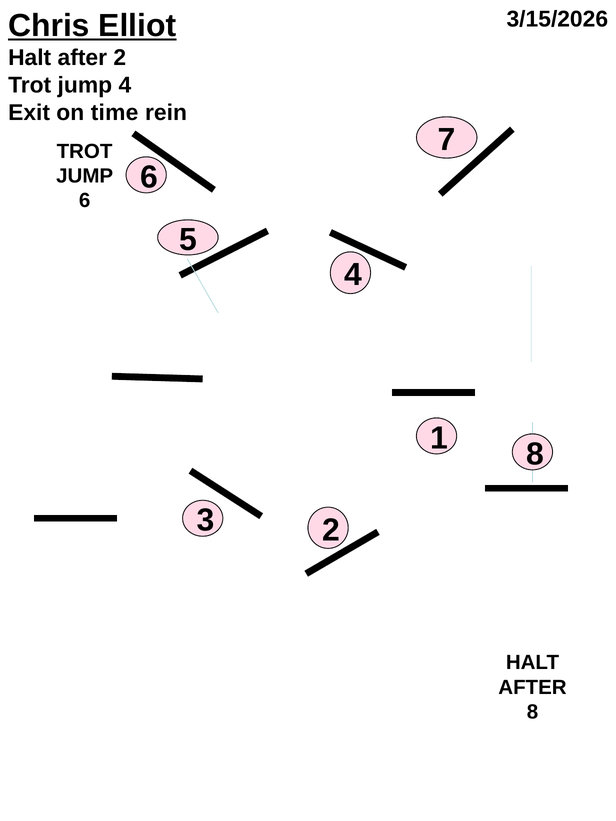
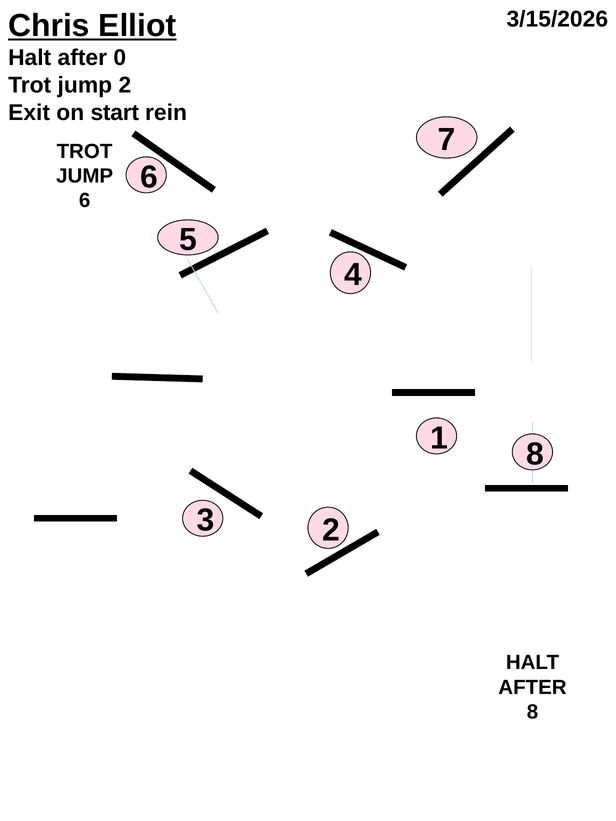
after 2: 2 -> 0
jump 4: 4 -> 2
time: time -> start
